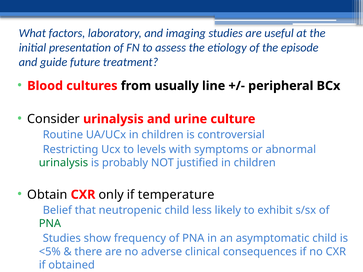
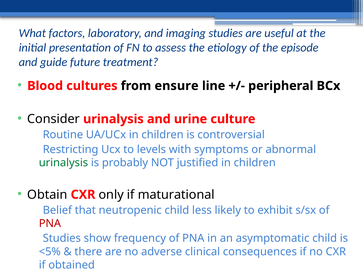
usually: usually -> ensure
temperature: temperature -> maturational
PNA at (50, 224) colour: green -> red
